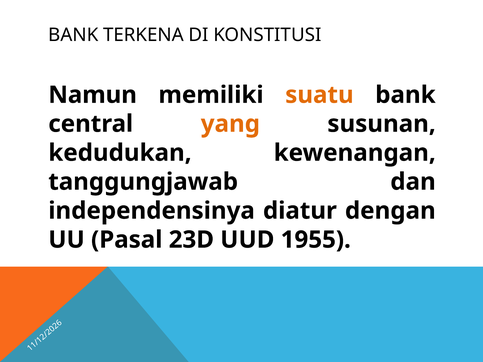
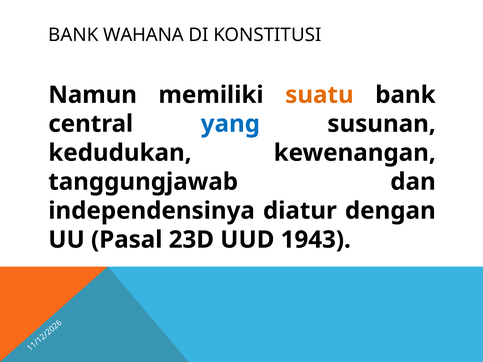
TERKENA: TERKENA -> WAHANA
yang colour: orange -> blue
1955: 1955 -> 1943
